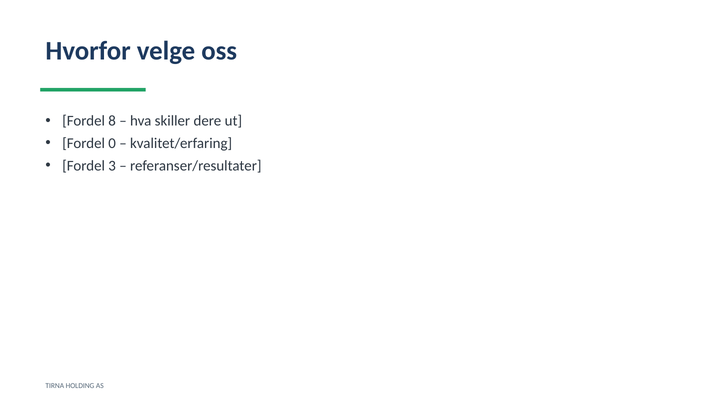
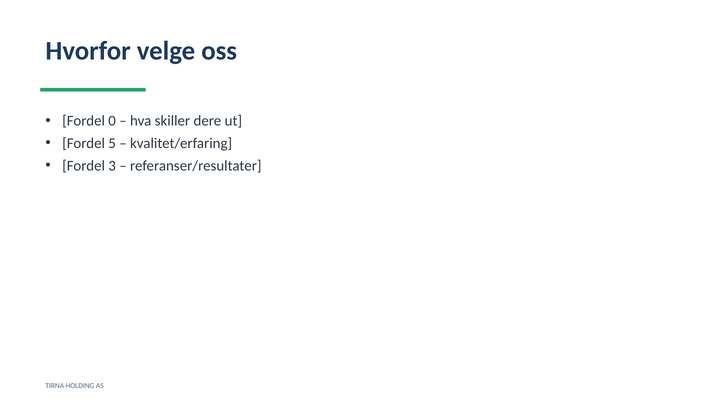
8: 8 -> 0
0: 0 -> 5
